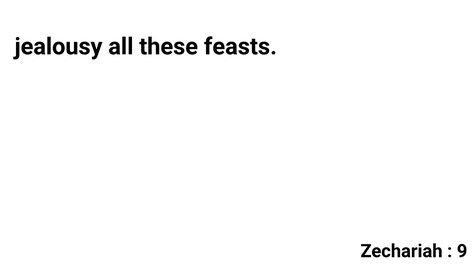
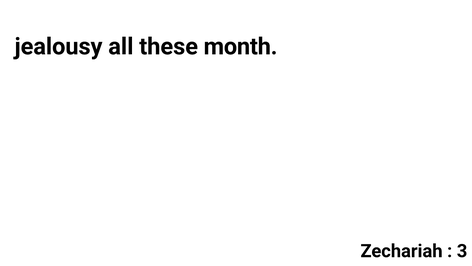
feasts: feasts -> month
9: 9 -> 3
